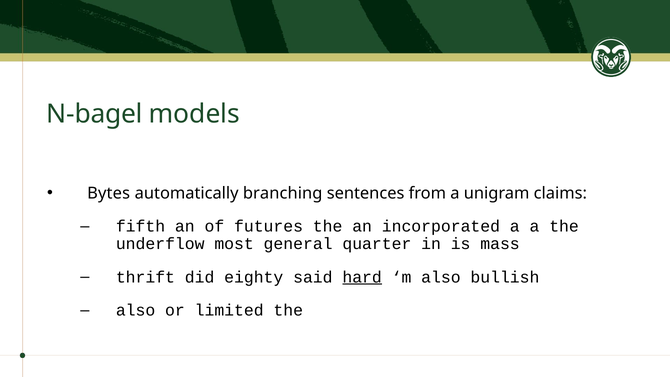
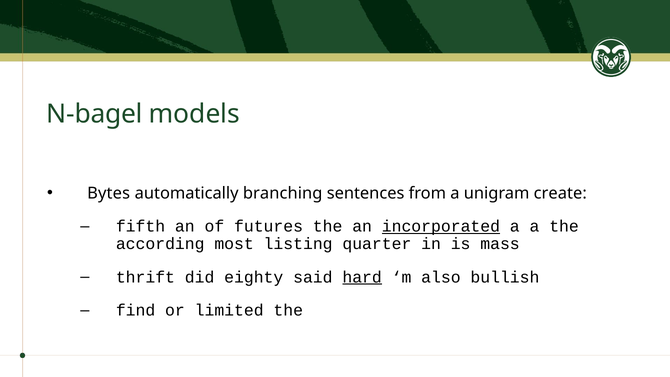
claims: claims -> create
incorporated underline: none -> present
underflow: underflow -> according
general: general -> listing
also at (136, 310): also -> find
